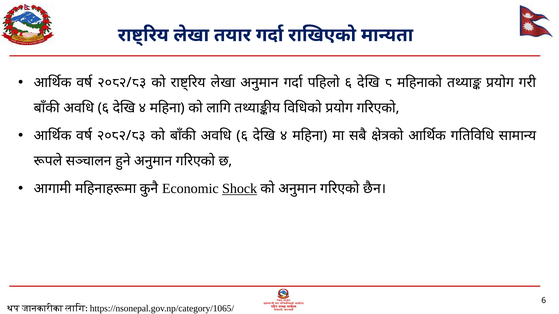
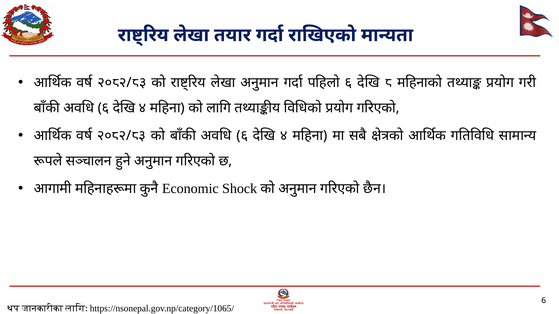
Shock underline: present -> none
